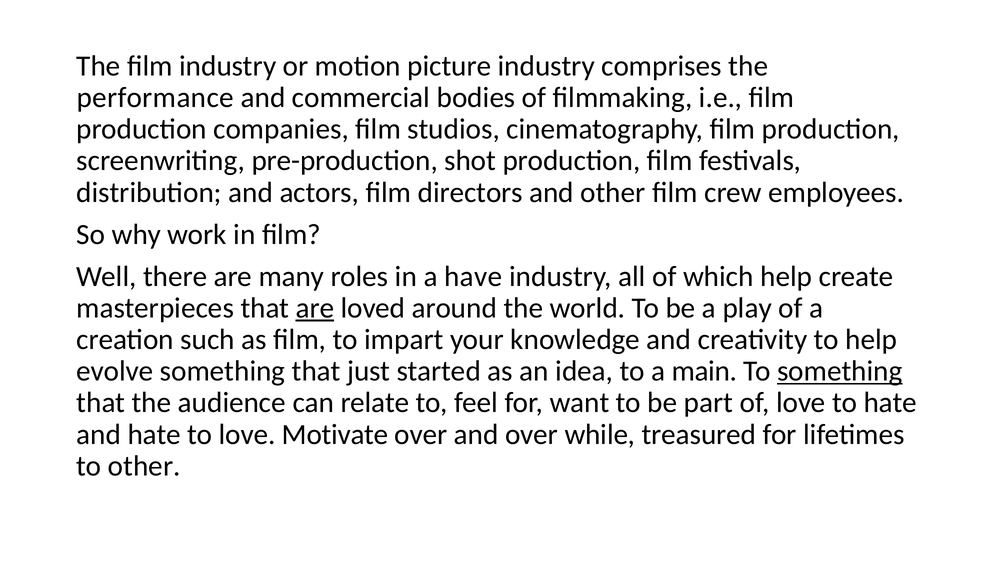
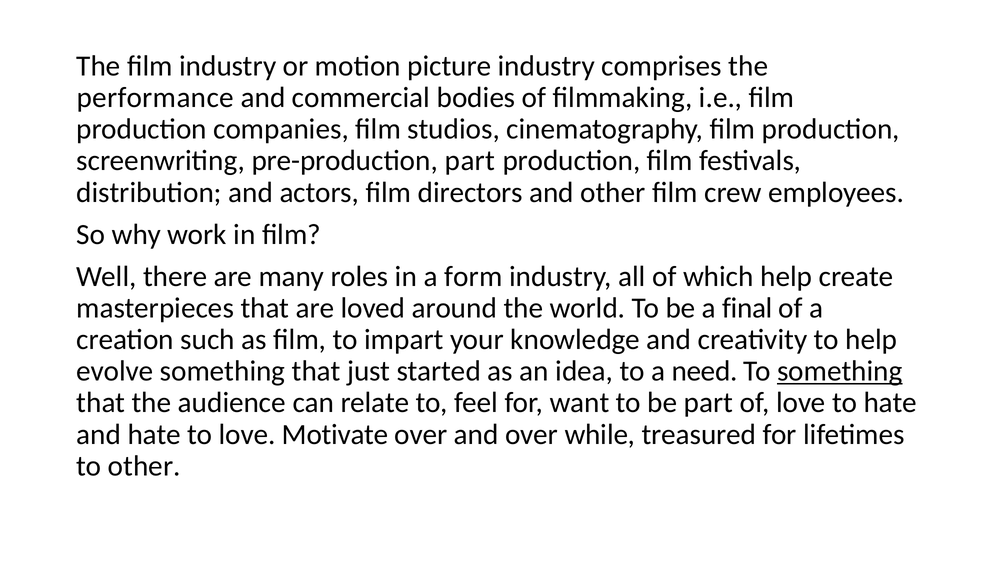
pre-production shot: shot -> part
have: have -> form
are at (315, 308) underline: present -> none
play: play -> final
main: main -> need
